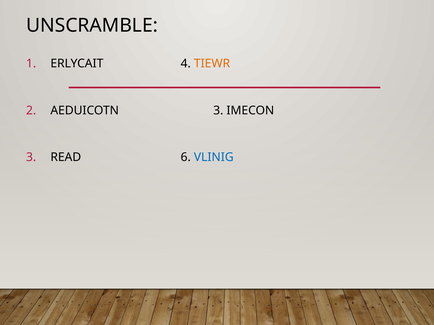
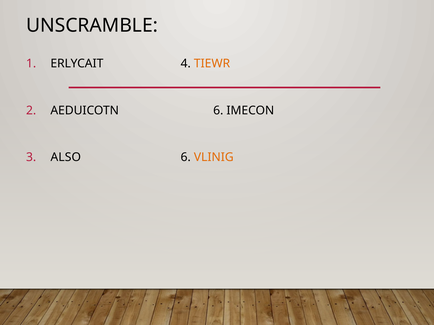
AEDUICOTN 3: 3 -> 6
READ: READ -> ALSO
VLINIG colour: blue -> orange
